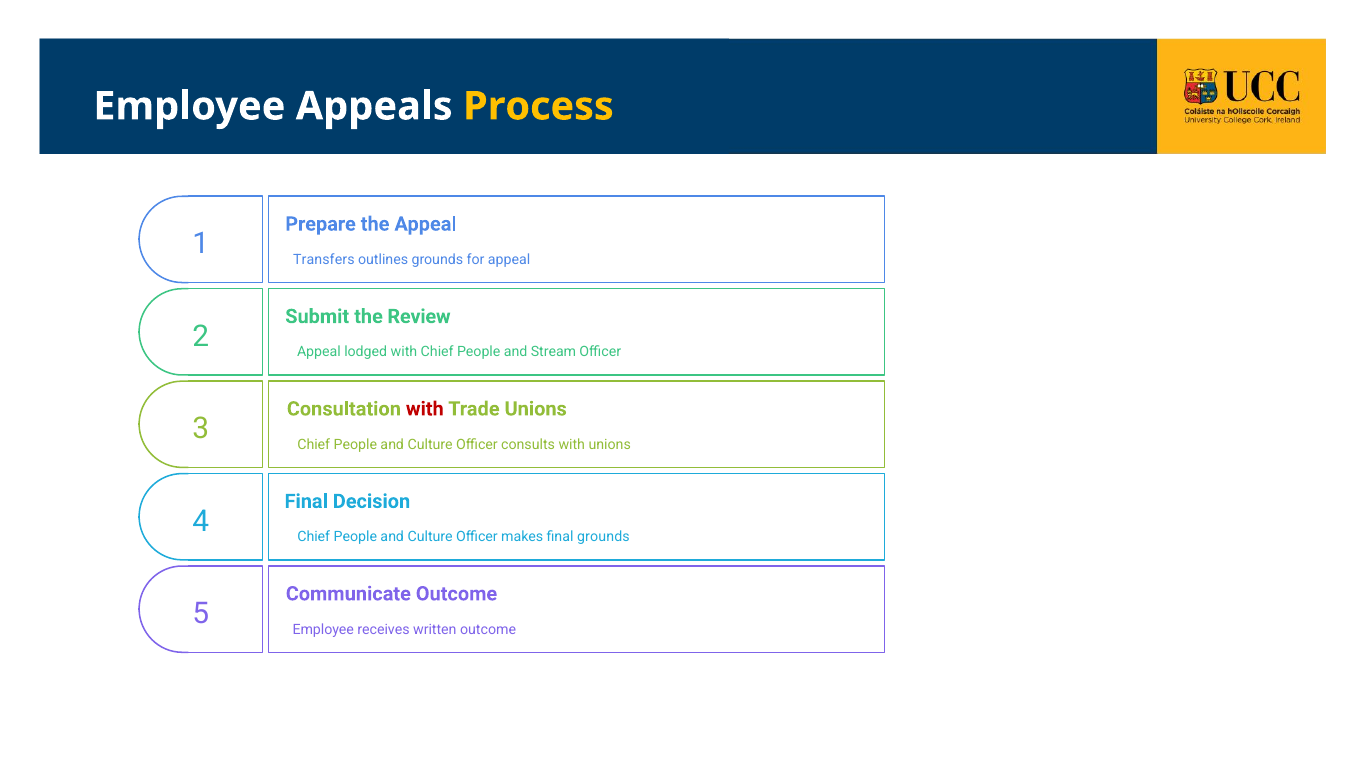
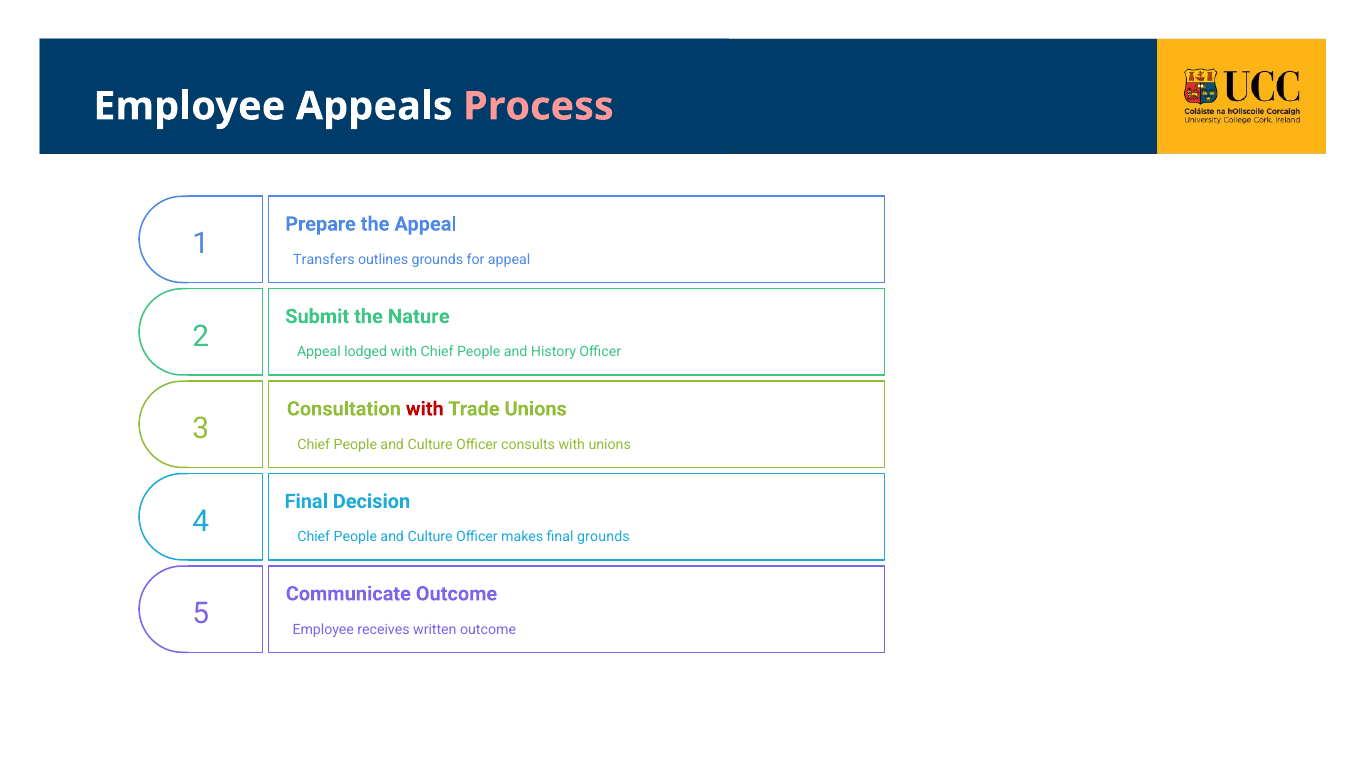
Process colour: yellow -> pink
Review: Review -> Nature
Stream: Stream -> History
